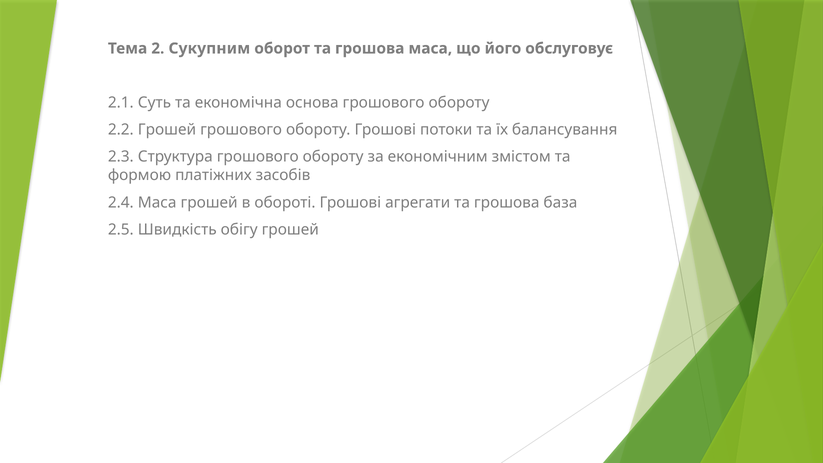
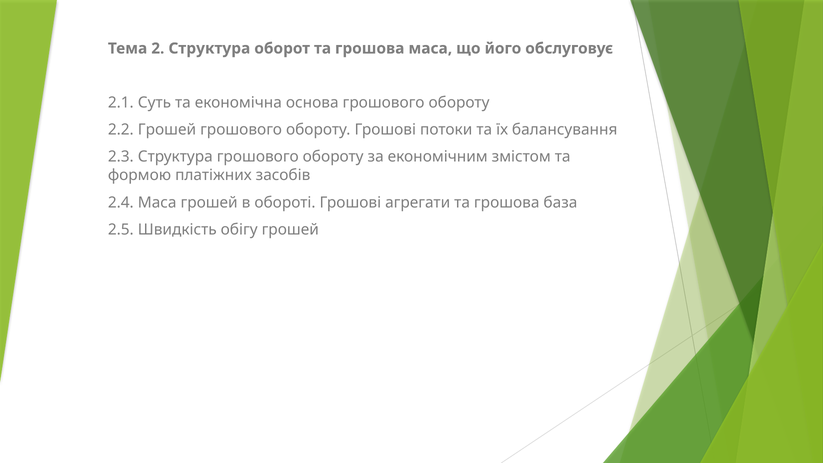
2 Сукупним: Сукупним -> Структура
